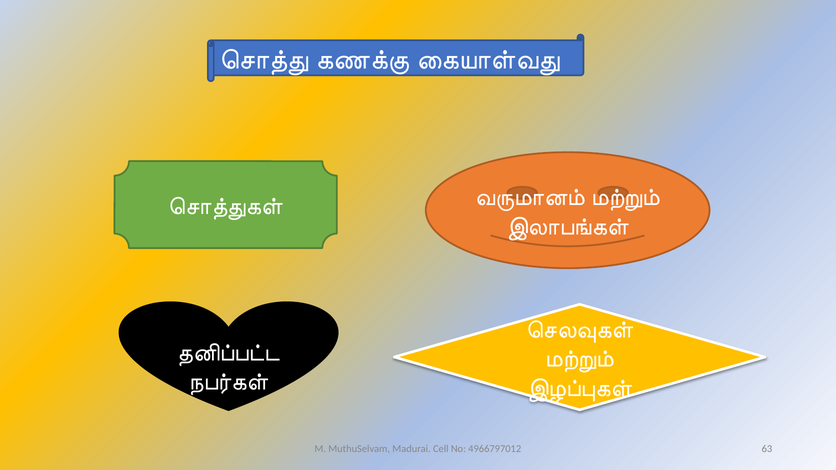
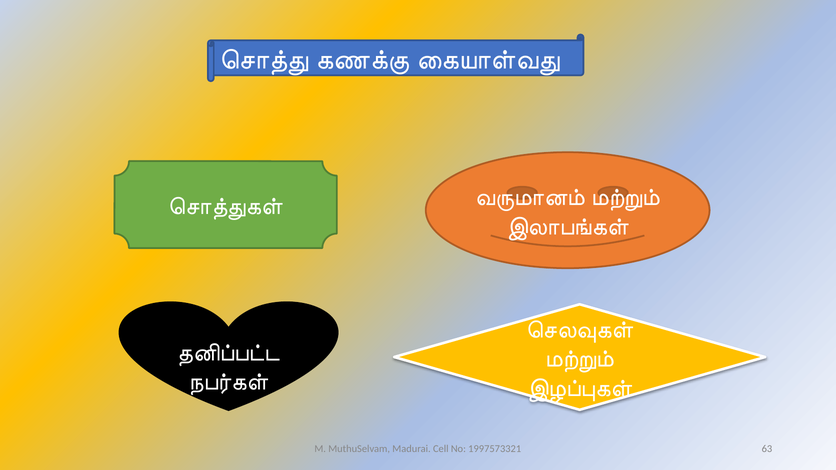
4966797012: 4966797012 -> 1997573321
